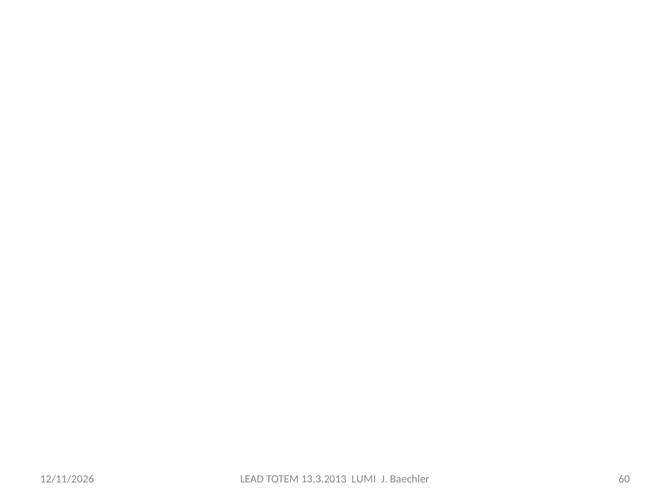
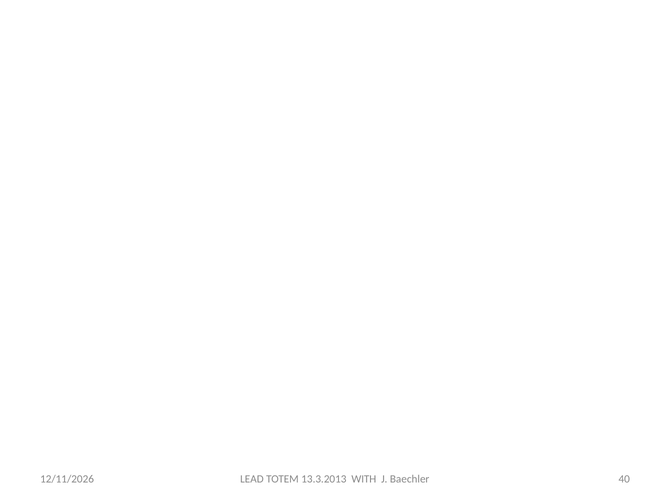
LUMI: LUMI -> WITH
60: 60 -> 40
